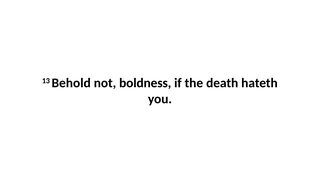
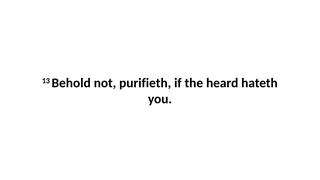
boldness: boldness -> purifieth
death: death -> heard
